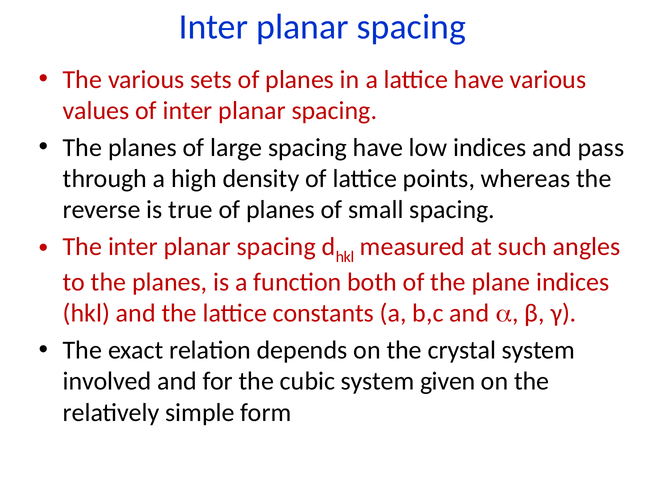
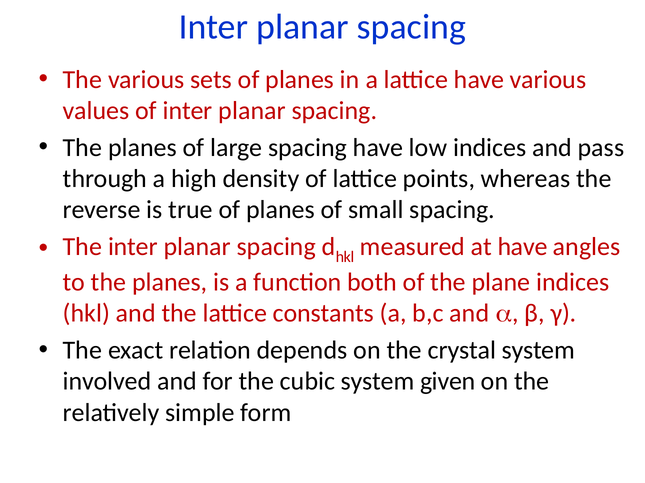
at such: such -> have
